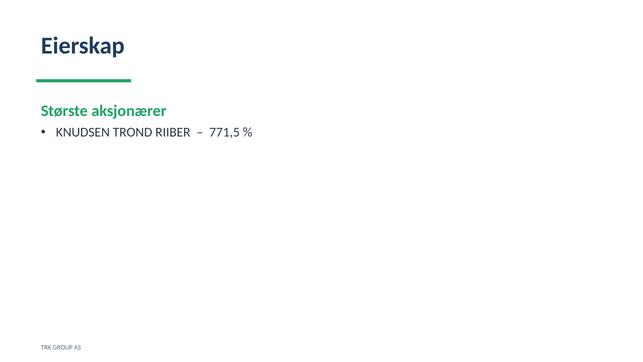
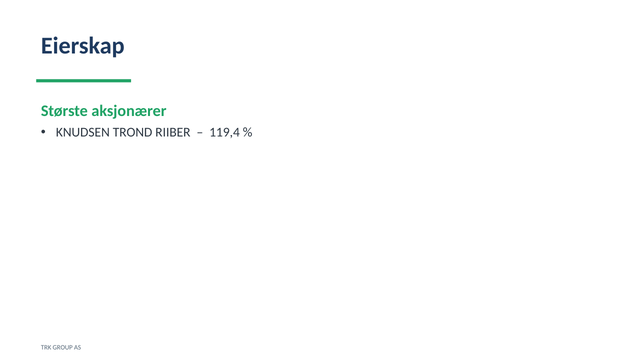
771,5: 771,5 -> 119,4
